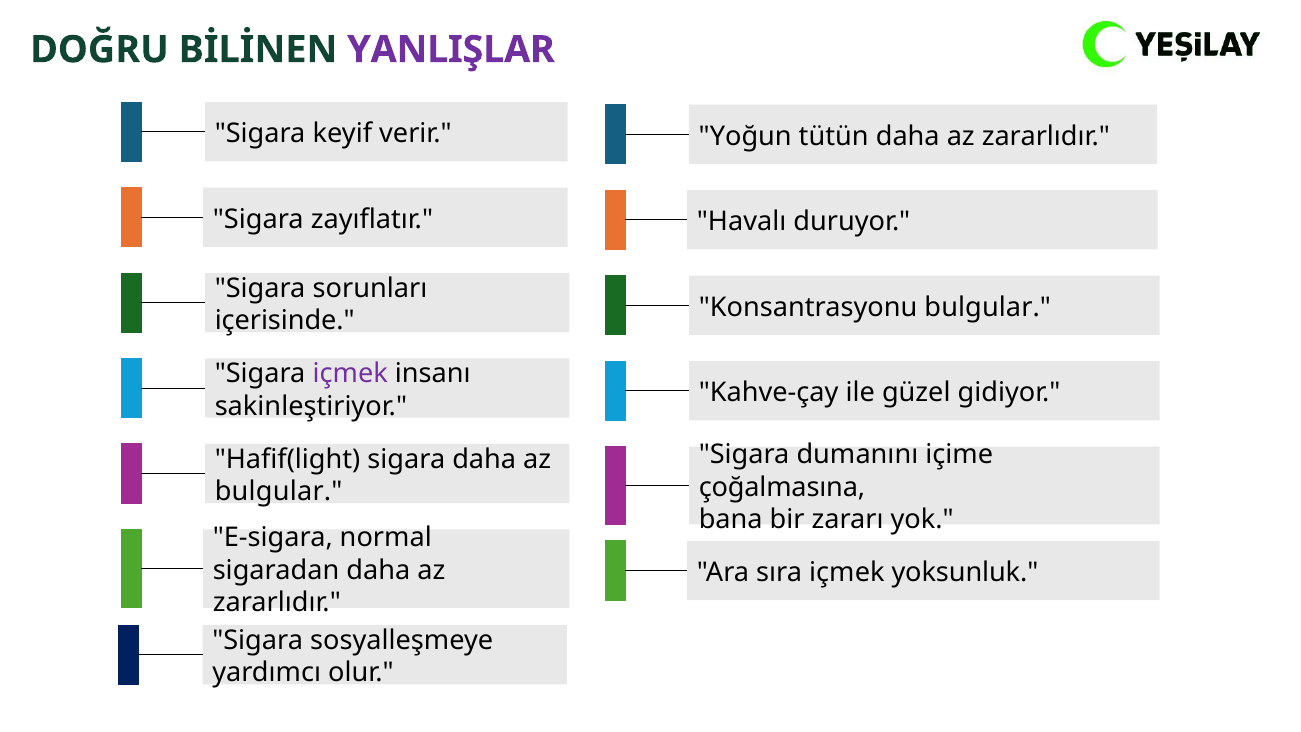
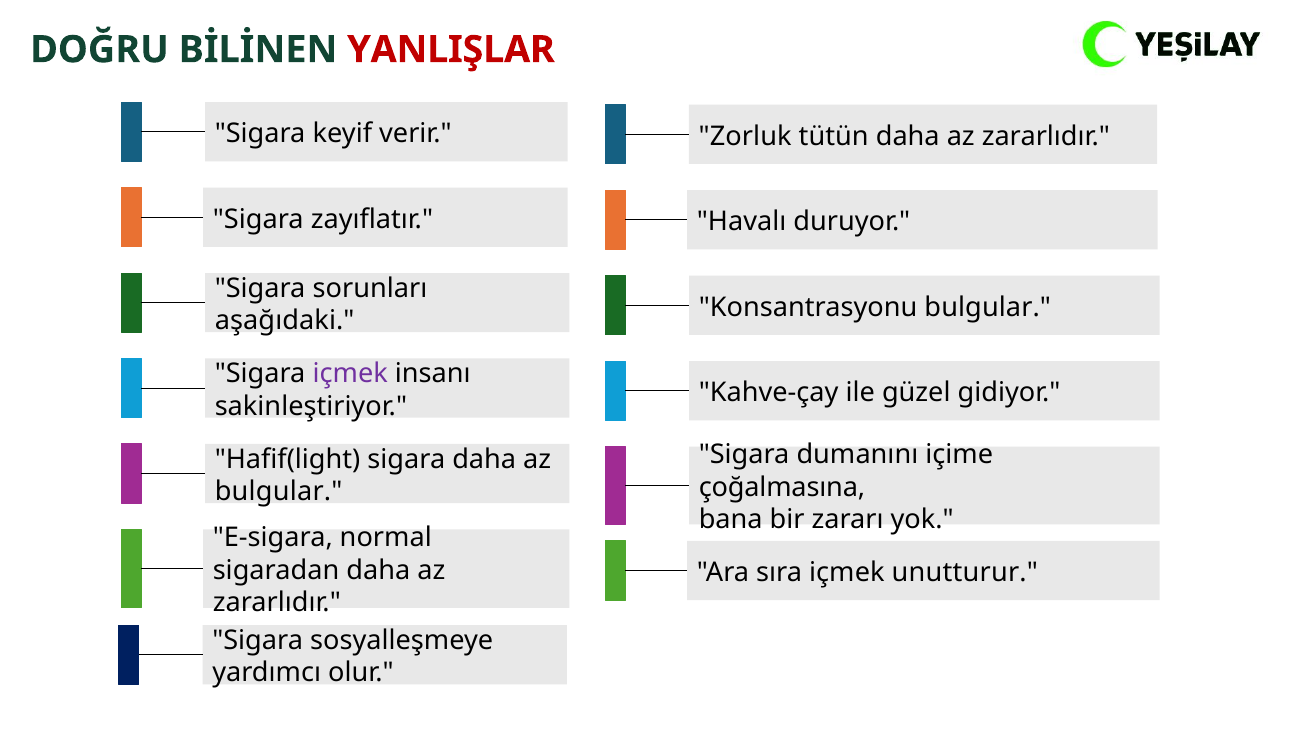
YANLIŞLAR colour: purple -> red
Yoğun: Yoğun -> Zorluk
içerisinde: içerisinde -> aşağıdaki
yoksunluk: yoksunluk -> unutturur
